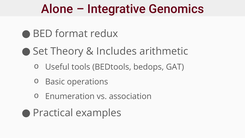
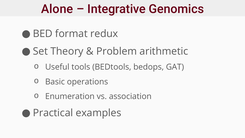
Includes: Includes -> Problem
